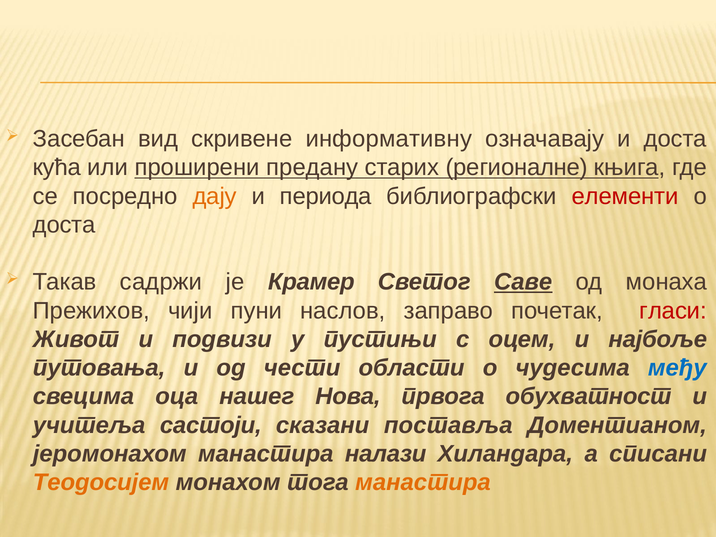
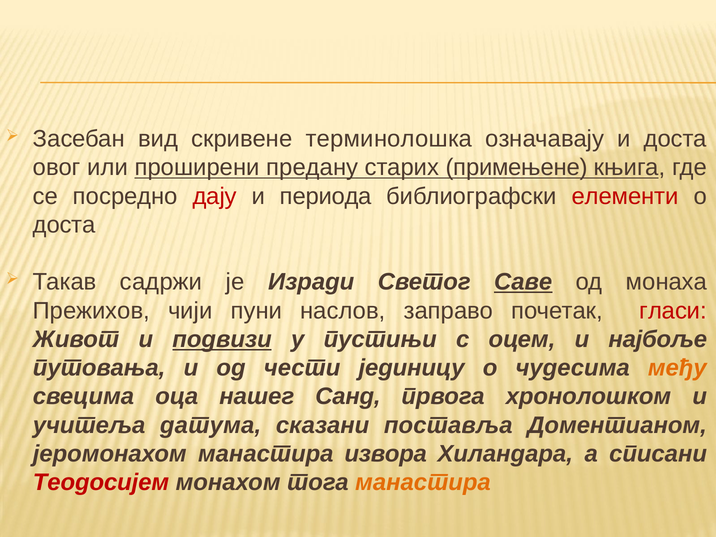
информативну: информативну -> терминолошка
кућа: кућа -> овог
регионалне: регионалне -> примењене
дају colour: orange -> red
Крамер: Крамер -> Изради
подвизи underline: none -> present
области: области -> јединицу
међу colour: blue -> orange
Нова: Нова -> Санд
обухватност: обухватност -> хронолошком
састоји: састоји -> датума
налази: налази -> извора
Теодосијем colour: orange -> red
